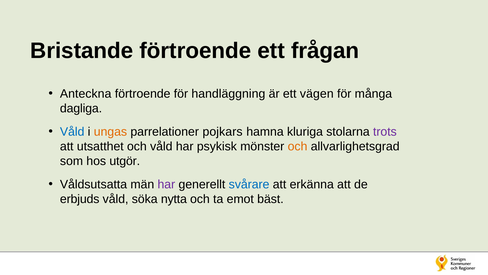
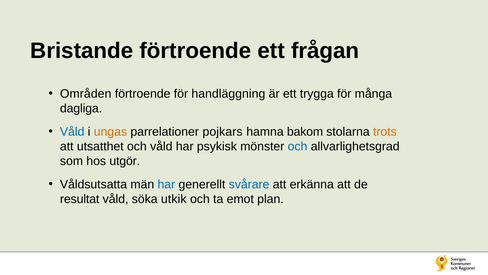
Anteckna: Anteckna -> Områden
vägen: vägen -> trygga
kluriga: kluriga -> bakom
trots colour: purple -> orange
och at (298, 146) colour: orange -> blue
har at (166, 184) colour: purple -> blue
erbjuds: erbjuds -> resultat
nytta: nytta -> utkik
bäst: bäst -> plan
